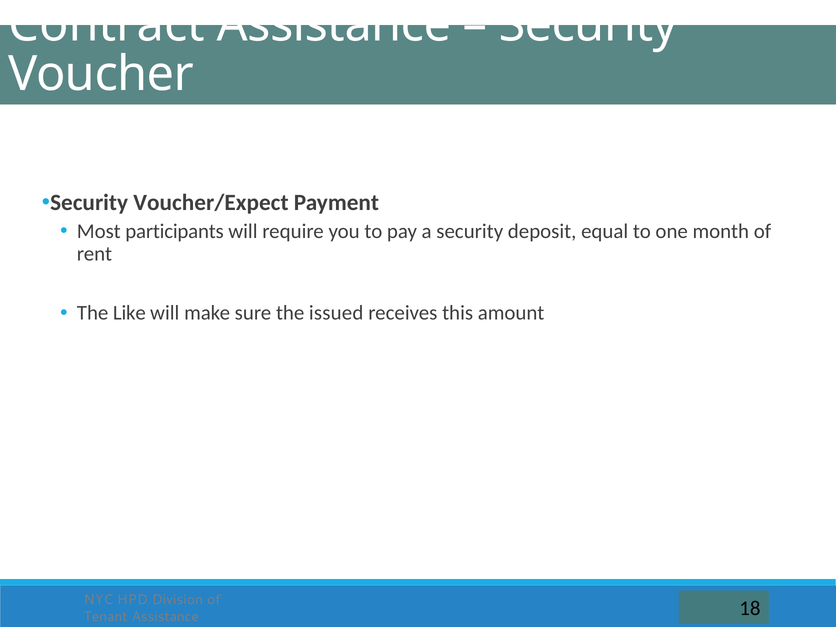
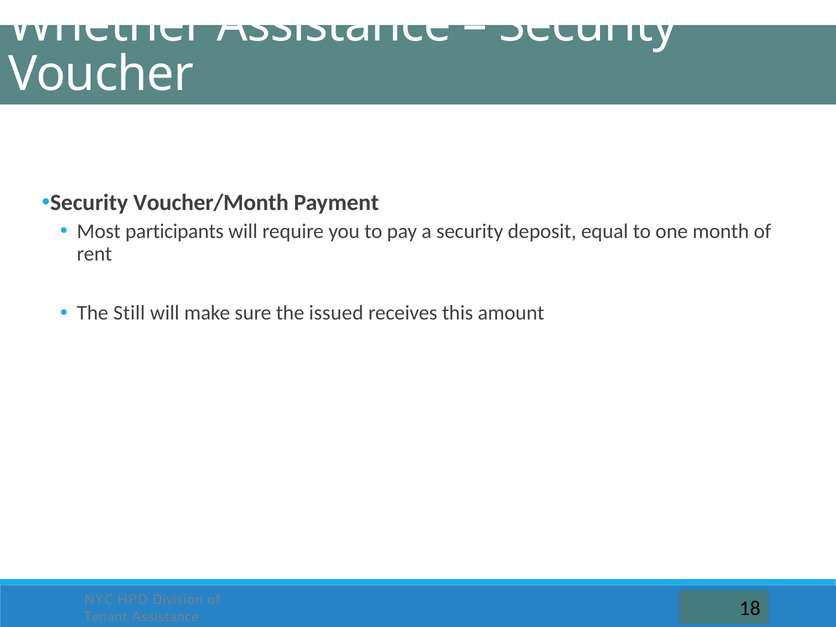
Contract: Contract -> Whether
Voucher/Expect: Voucher/Expect -> Voucher/Month
Like: Like -> Still
